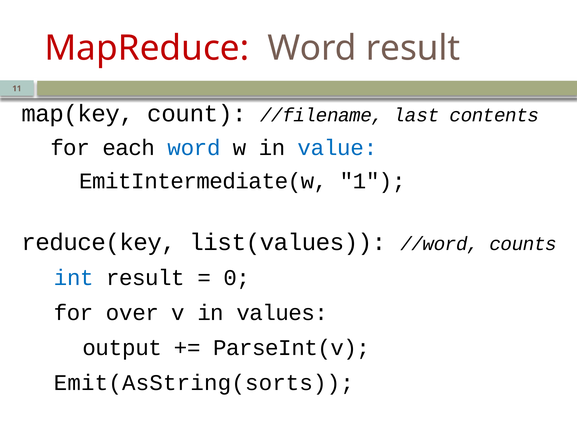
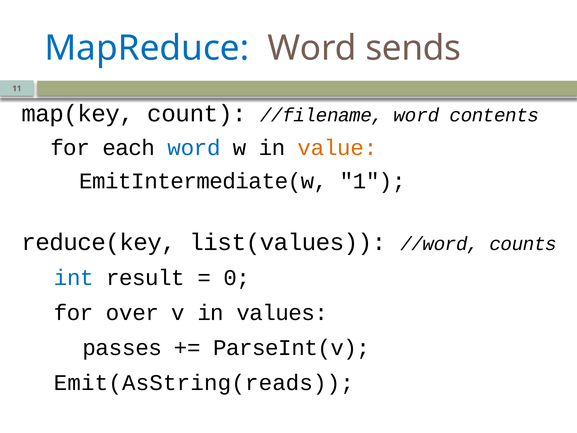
MapReduce colour: red -> blue
Word result: result -> sends
//filename last: last -> word
value colour: blue -> orange
output: output -> passes
Emit(AsString(sorts: Emit(AsString(sorts -> Emit(AsString(reads
